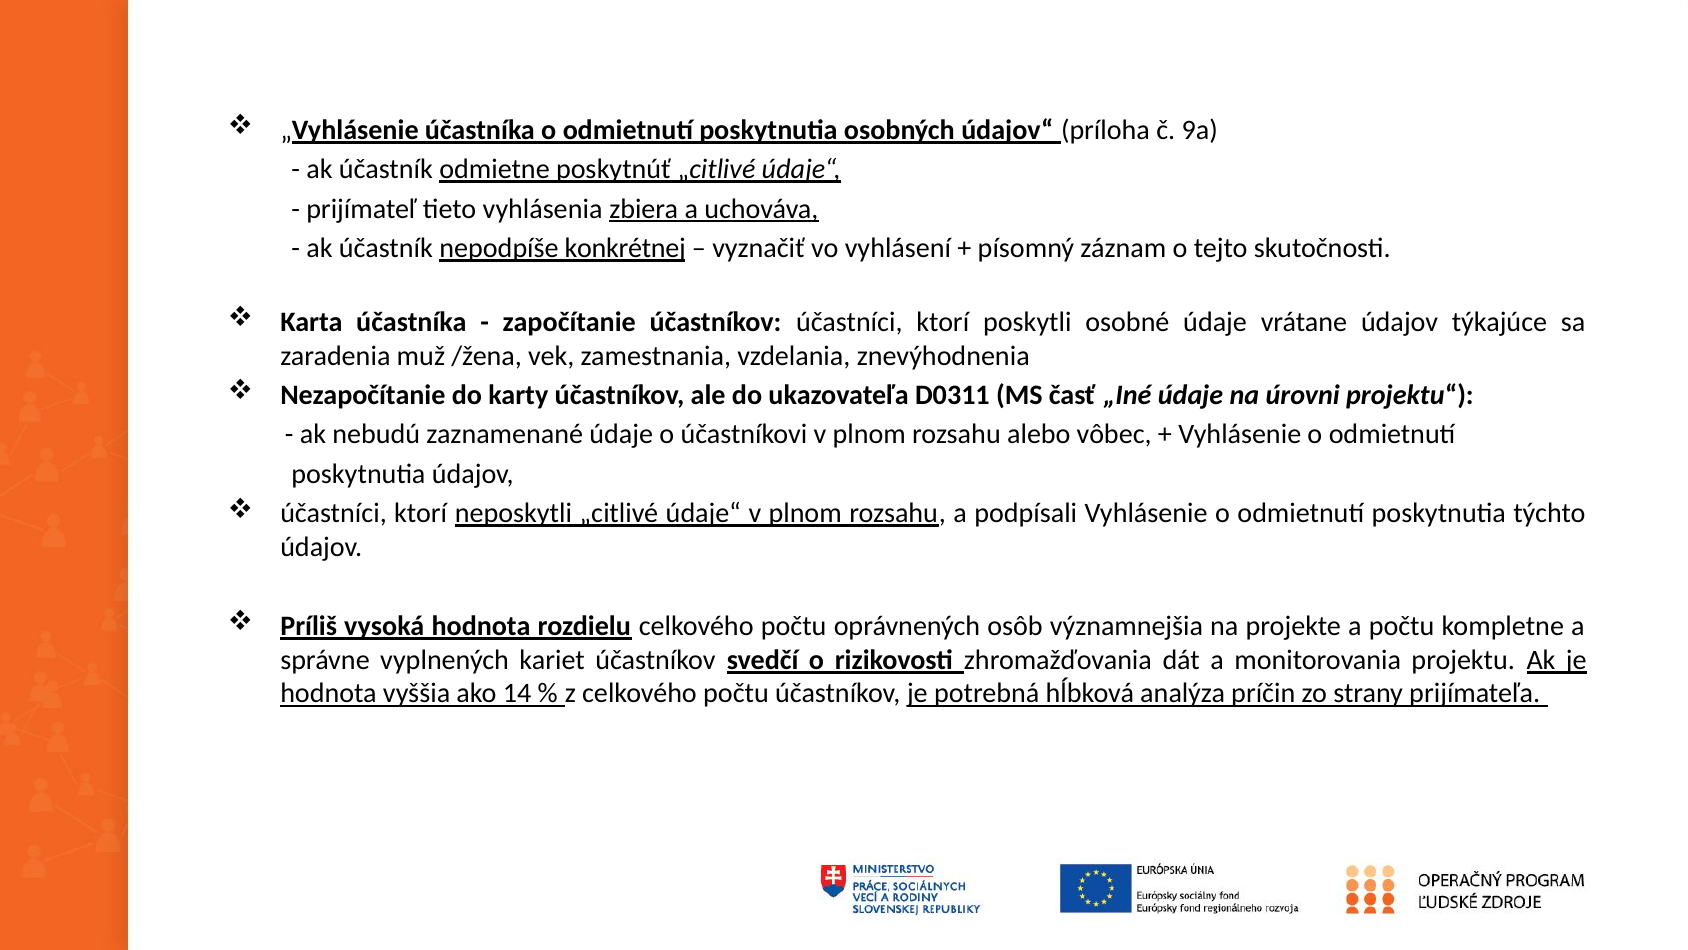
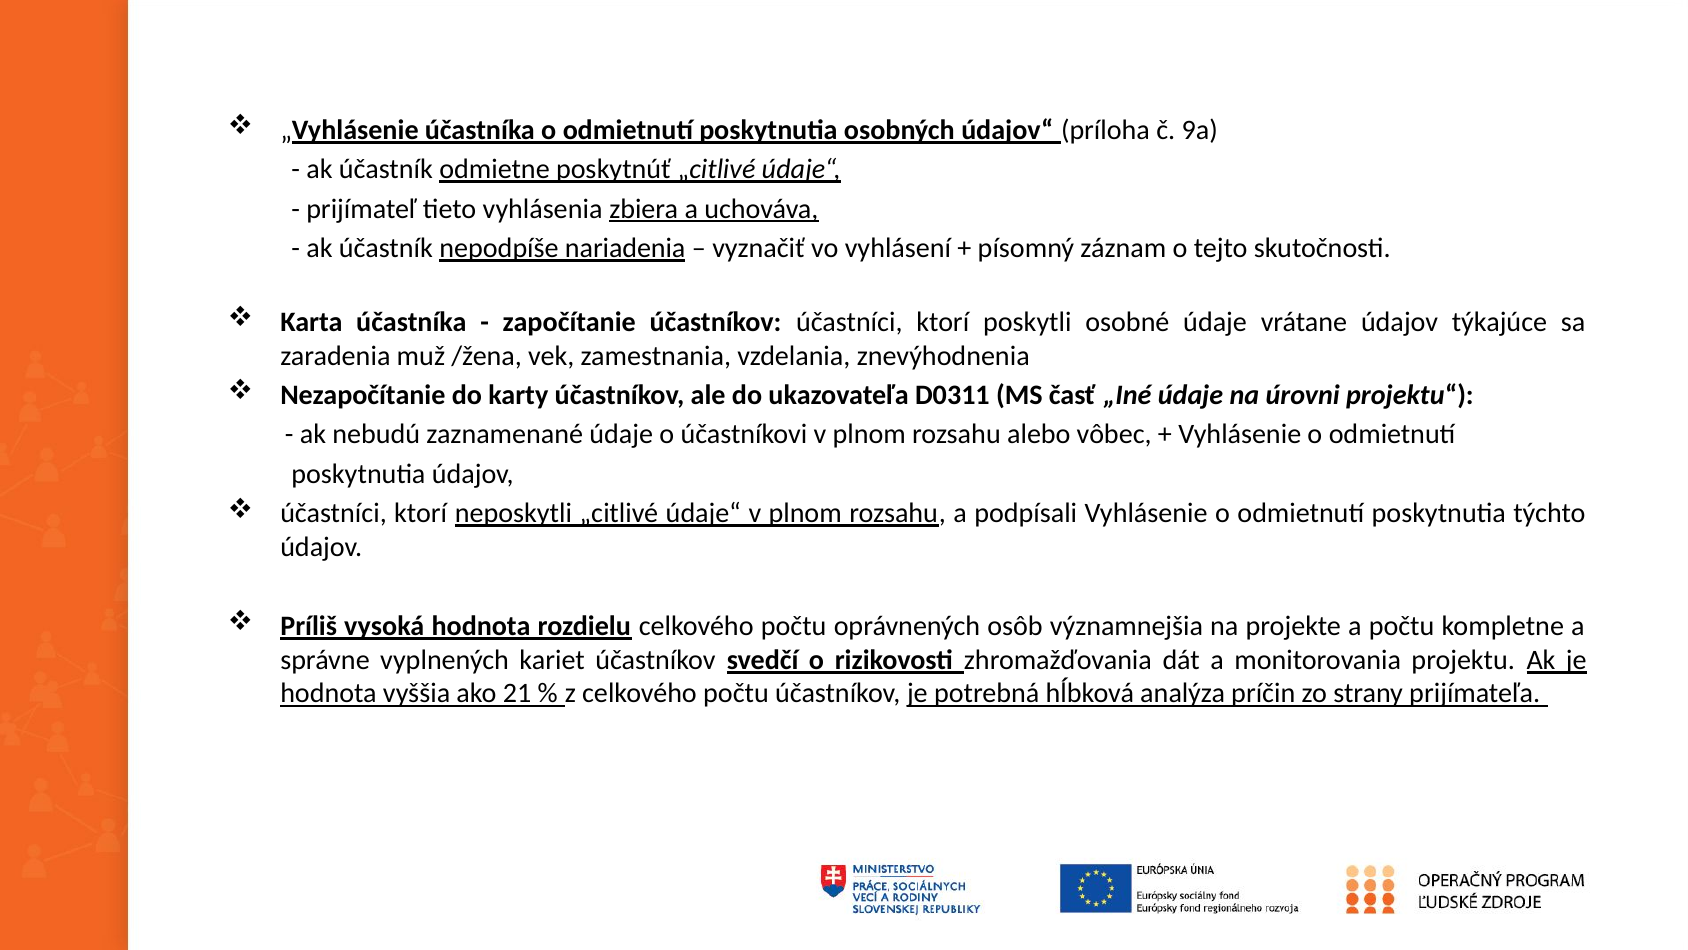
konkrétnej: konkrétnej -> nariadenia
14: 14 -> 21
